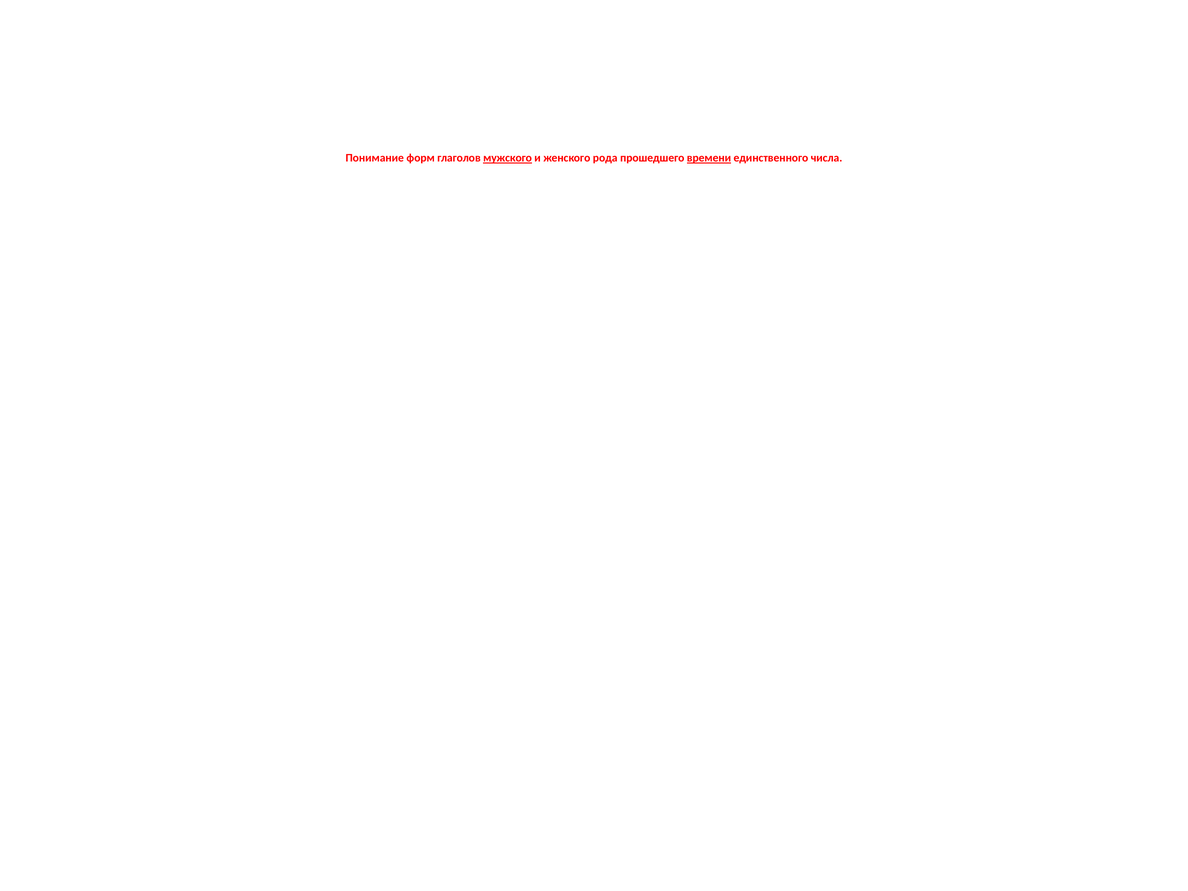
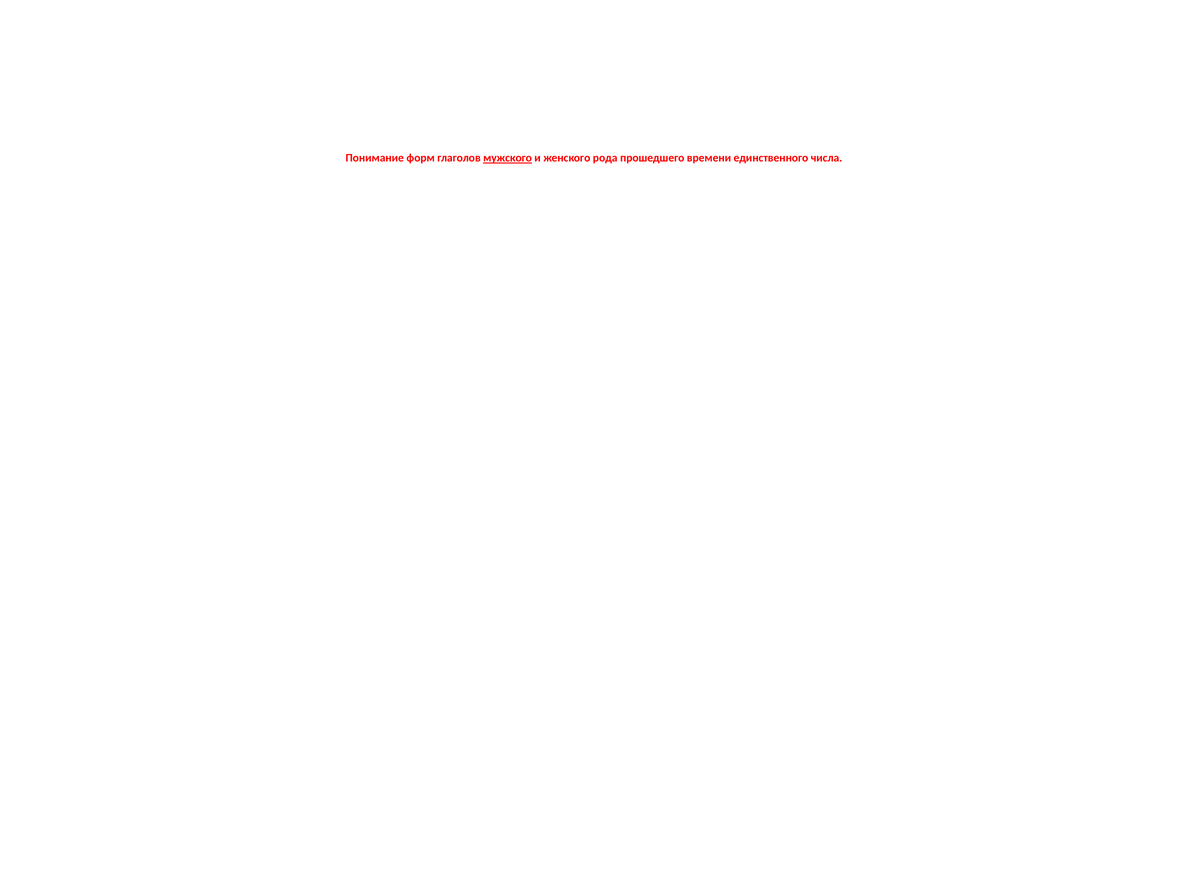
времени underline: present -> none
